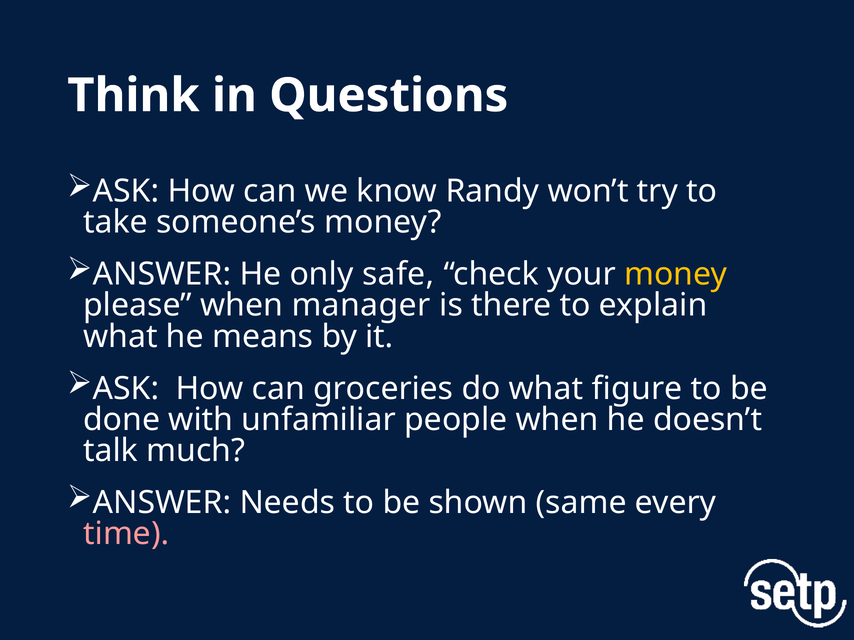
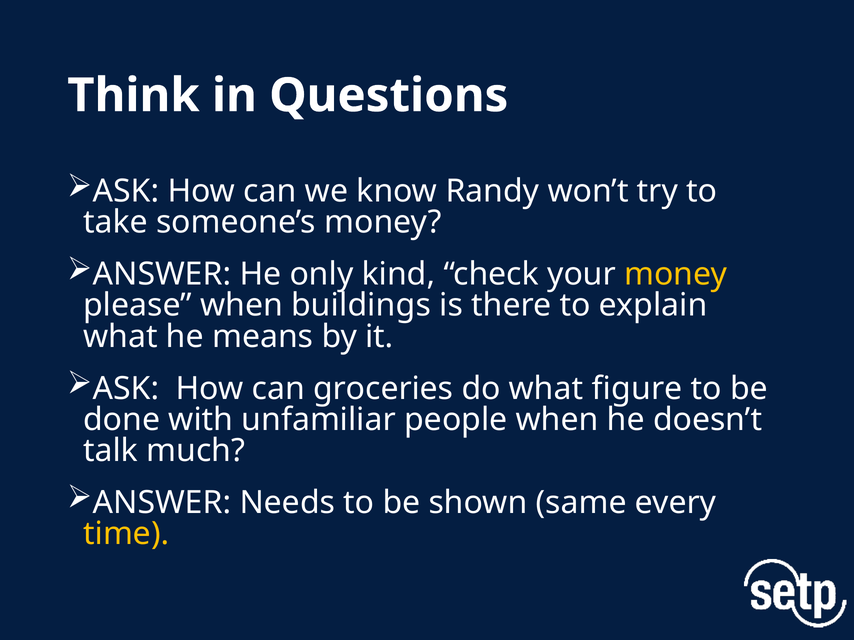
safe: safe -> kind
manager: manager -> buildings
time colour: pink -> yellow
